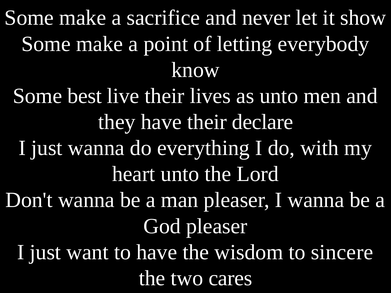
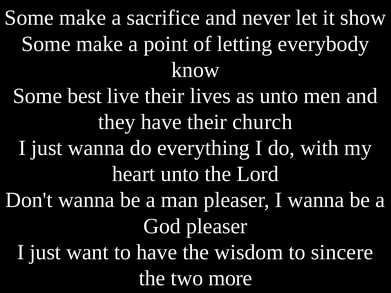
declare: declare -> church
cares: cares -> more
